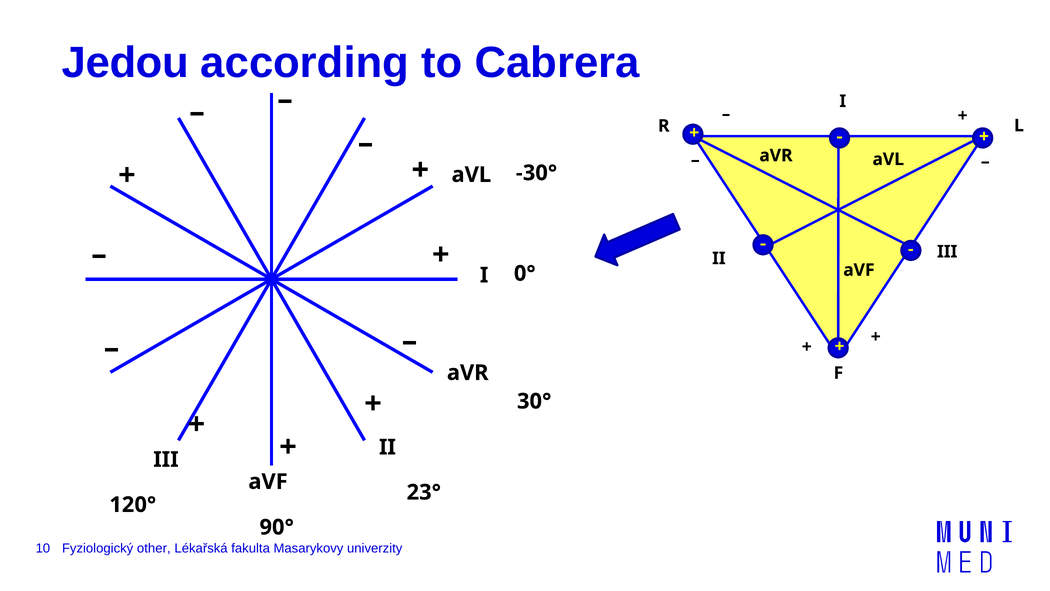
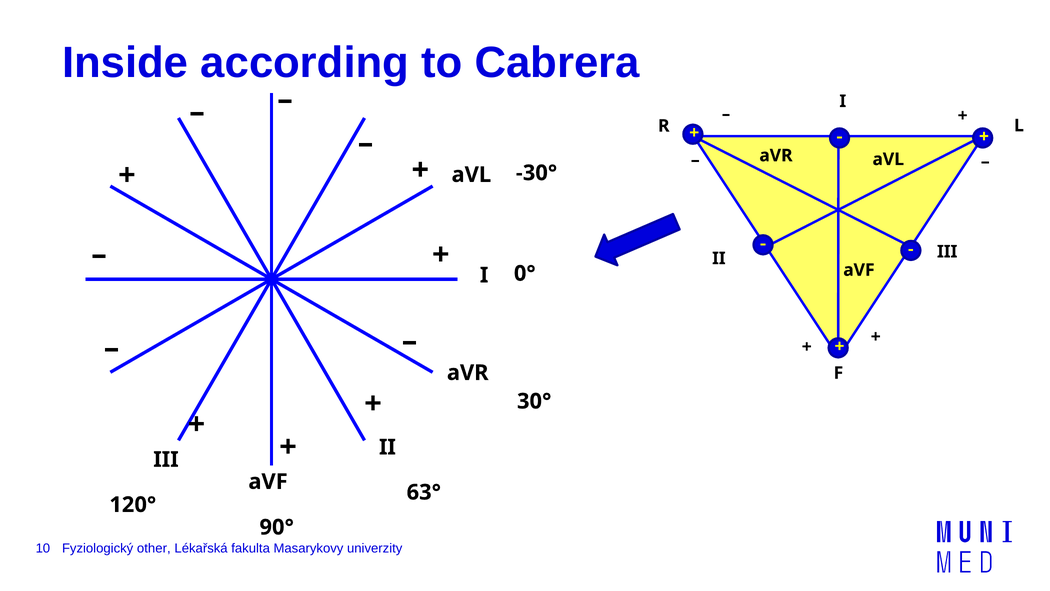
Jedou: Jedou -> Inside
23°: 23° -> 63°
